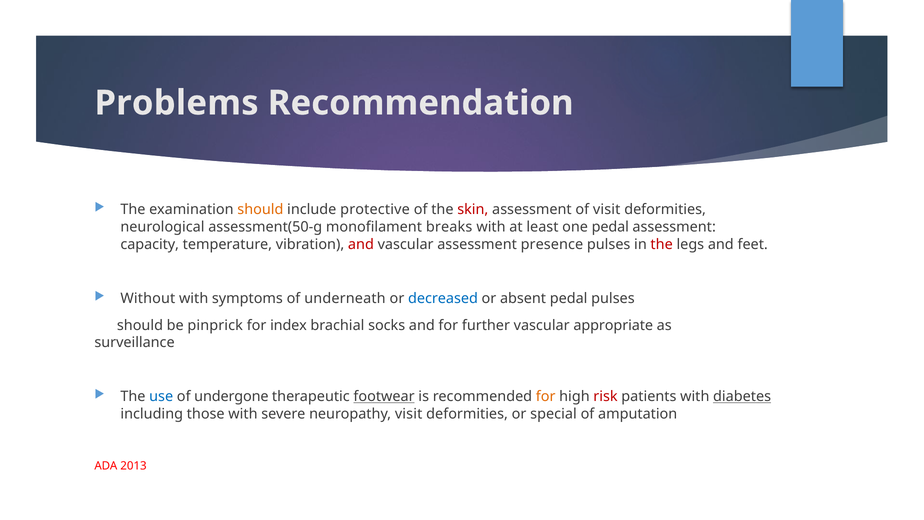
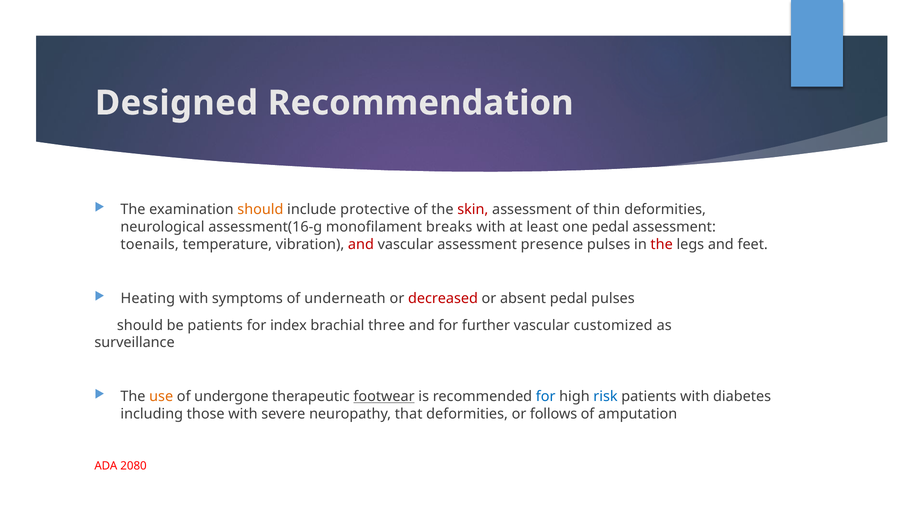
Problems: Problems -> Designed
of visit: visit -> thin
assessment(50-g: assessment(50-g -> assessment(16-g
capacity: capacity -> toenails
Without: Without -> Heating
decreased colour: blue -> red
be pinprick: pinprick -> patients
socks: socks -> three
appropriate: appropriate -> customized
use colour: blue -> orange
for at (546, 396) colour: orange -> blue
risk colour: red -> blue
diabetes underline: present -> none
neuropathy visit: visit -> that
special: special -> follows
2013: 2013 -> 2080
